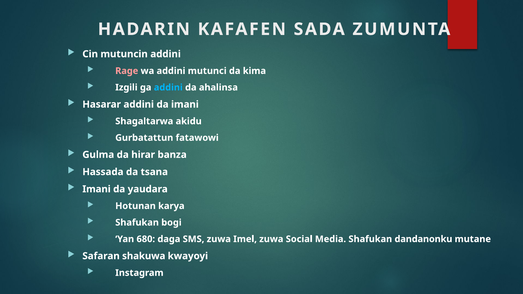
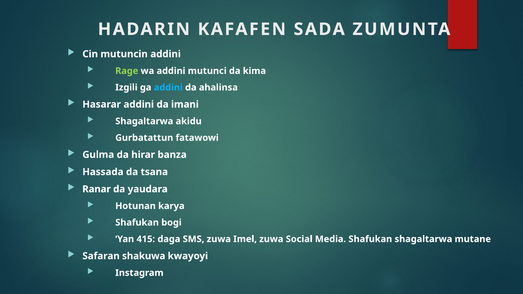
Rage colour: pink -> light green
Imani at (97, 189): Imani -> Ranar
680: 680 -> 415
Shafukan dandanonku: dandanonku -> shagaltarwa
